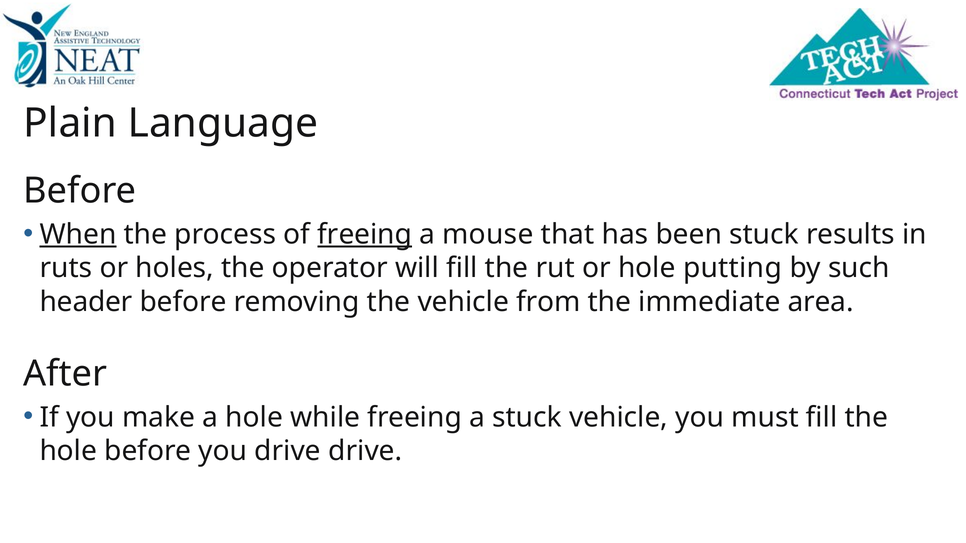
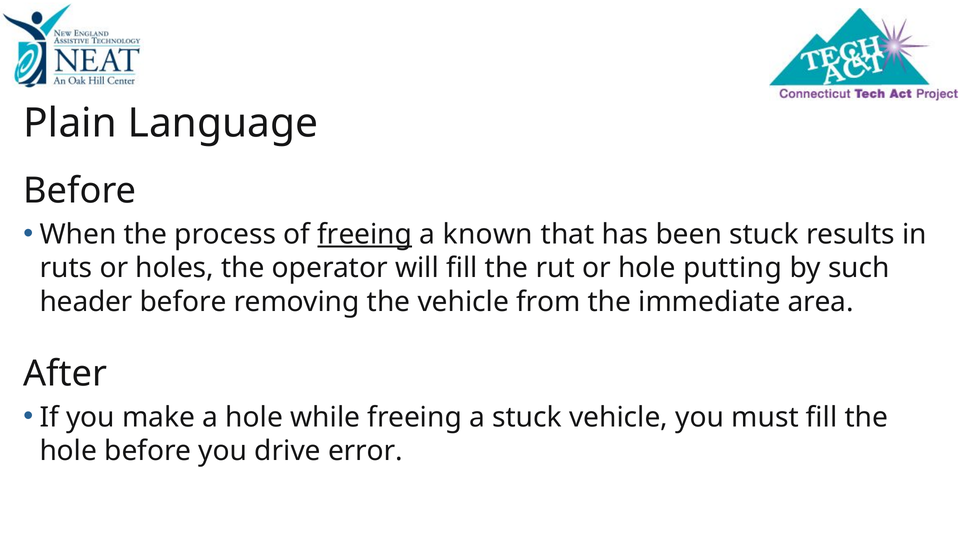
When underline: present -> none
mouse: mouse -> known
drive drive: drive -> error
